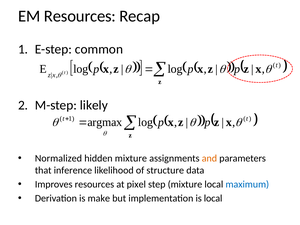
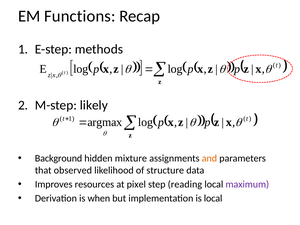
EM Resources: Resources -> Functions
common: common -> methods
Normalized: Normalized -> Background
inference: inference -> observed
step mixture: mixture -> reading
maximum colour: blue -> purple
make: make -> when
